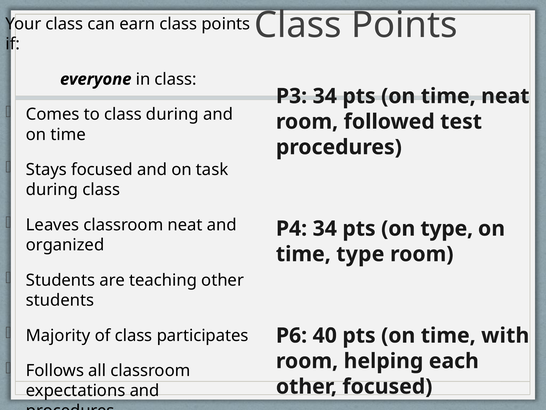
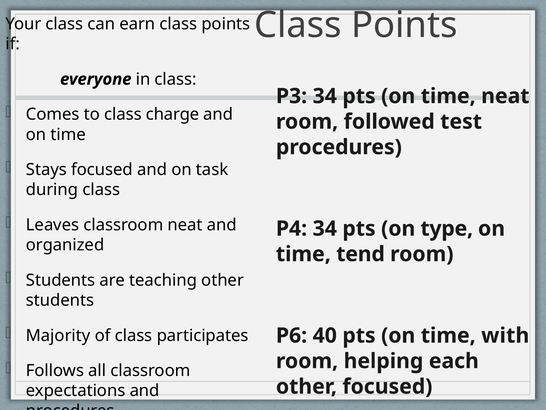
class during: during -> charge
time type: type -> tend
